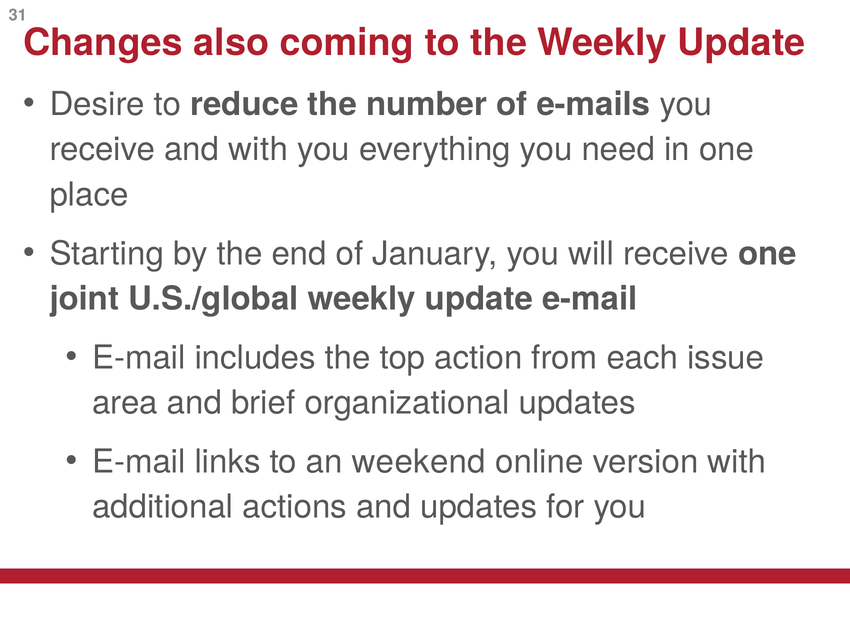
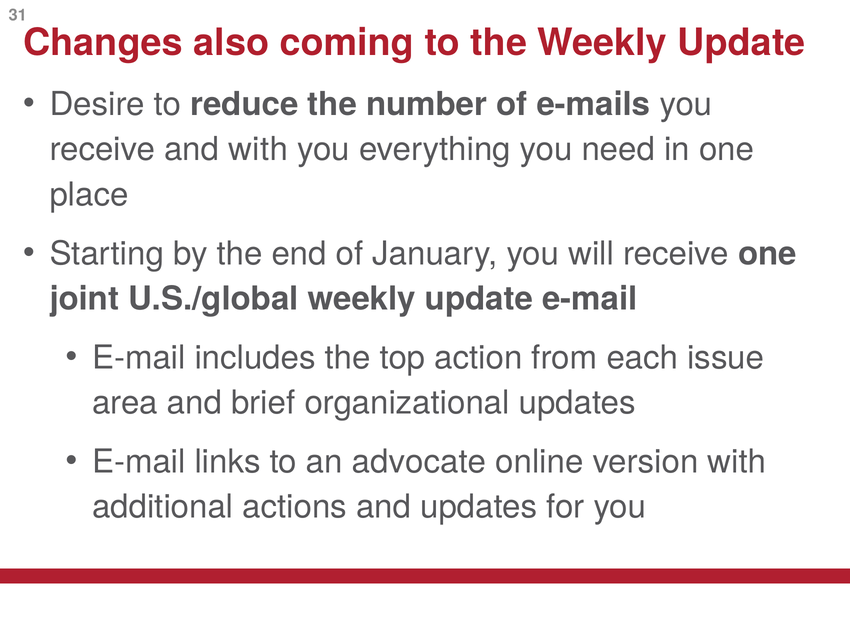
weekend: weekend -> advocate
